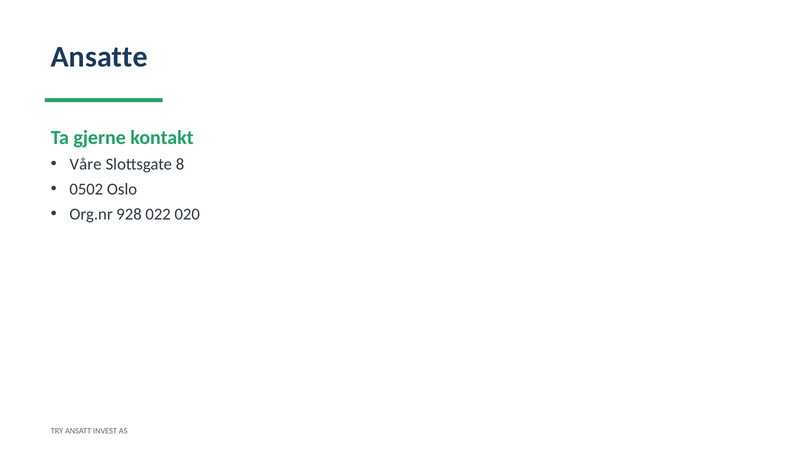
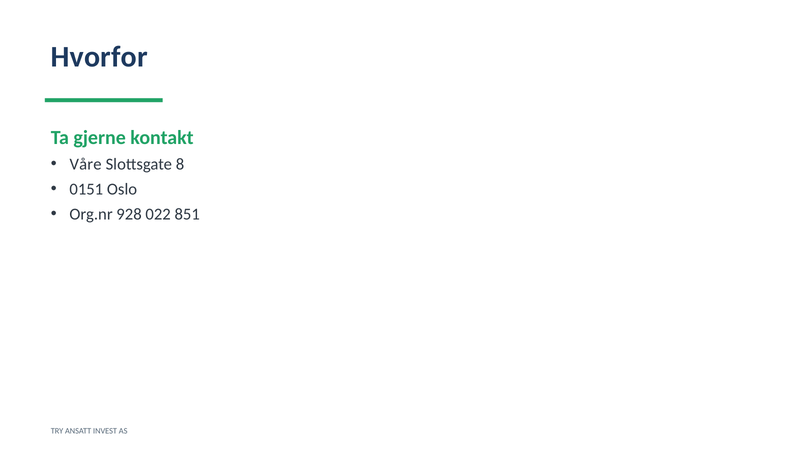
Ansatte: Ansatte -> Hvorfor
0502: 0502 -> 0151
020: 020 -> 851
